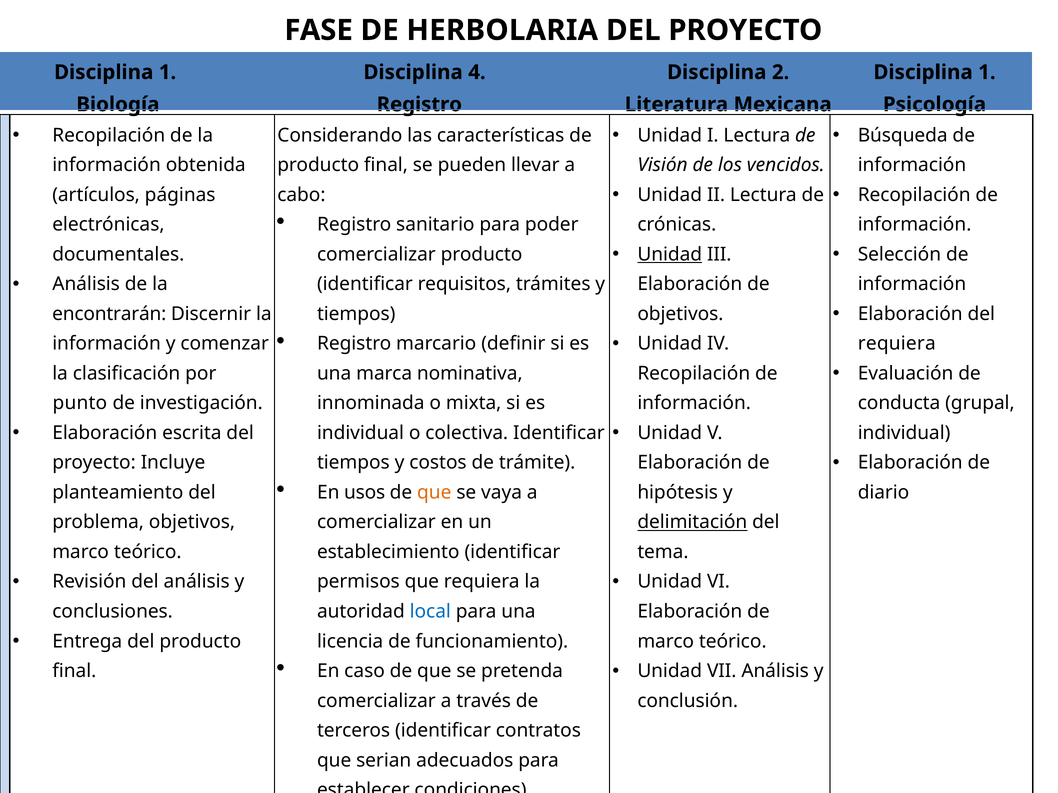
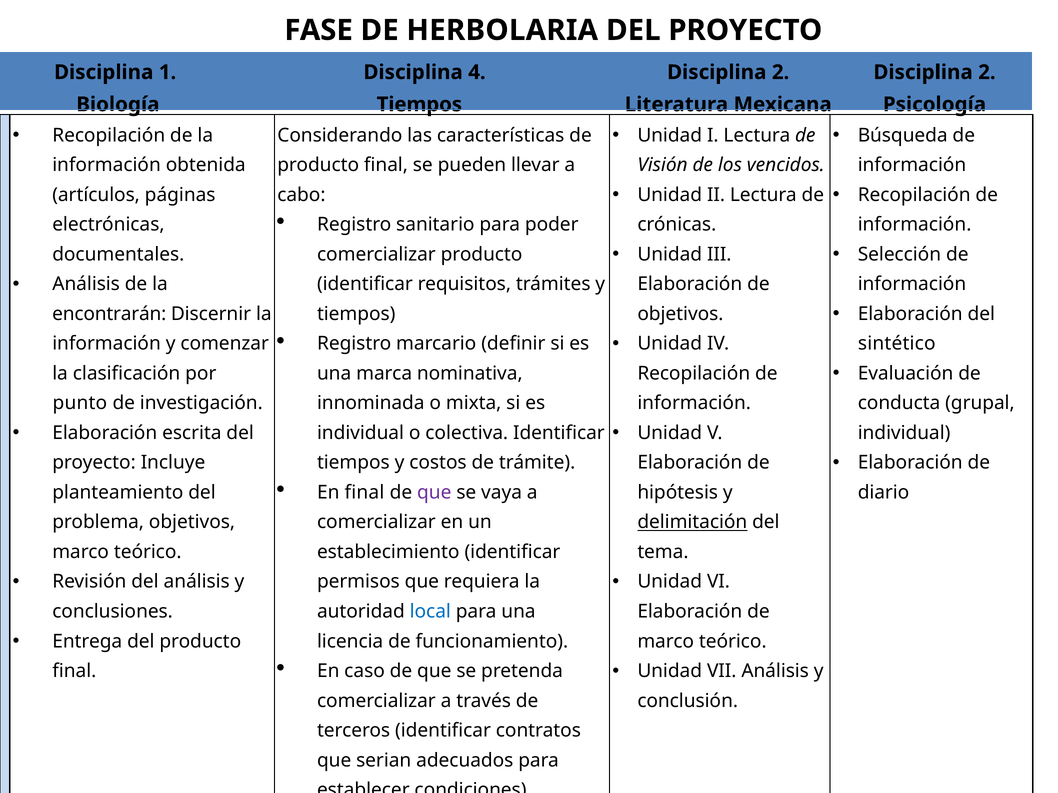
1 at (987, 72): 1 -> 2
Registro at (419, 105): Registro -> Tiempos
Unidad at (670, 254) underline: present -> none
requiera at (897, 344): requiera -> sintético
En usos: usos -> final
que at (434, 493) colour: orange -> purple
